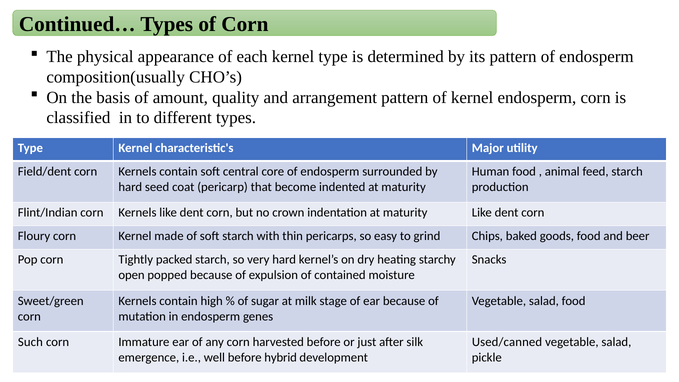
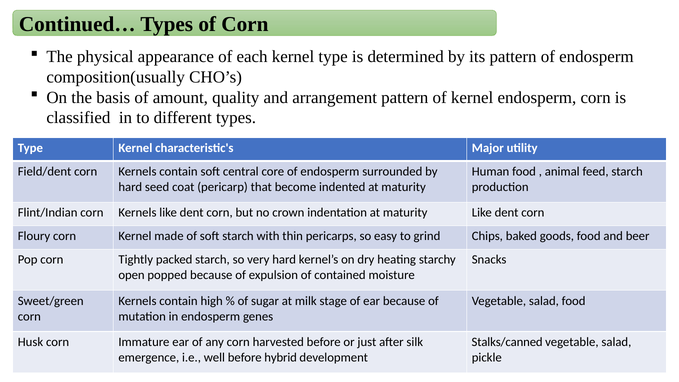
Such: Such -> Husk
Used/canned: Used/canned -> Stalks/canned
